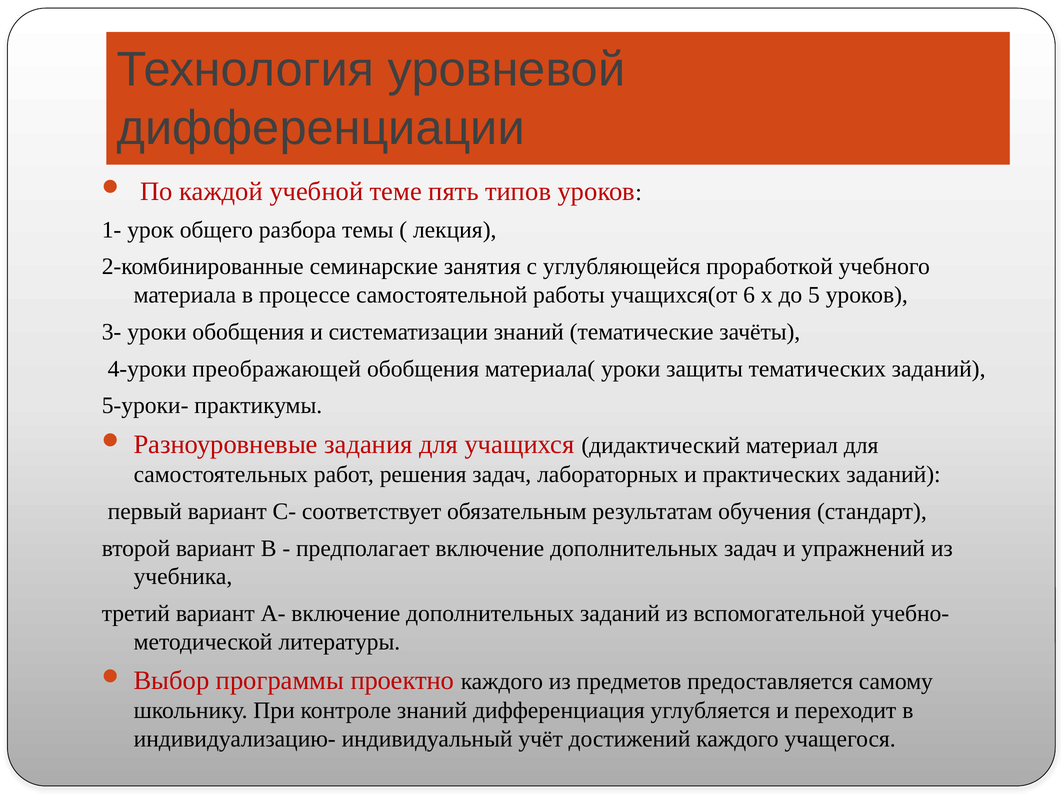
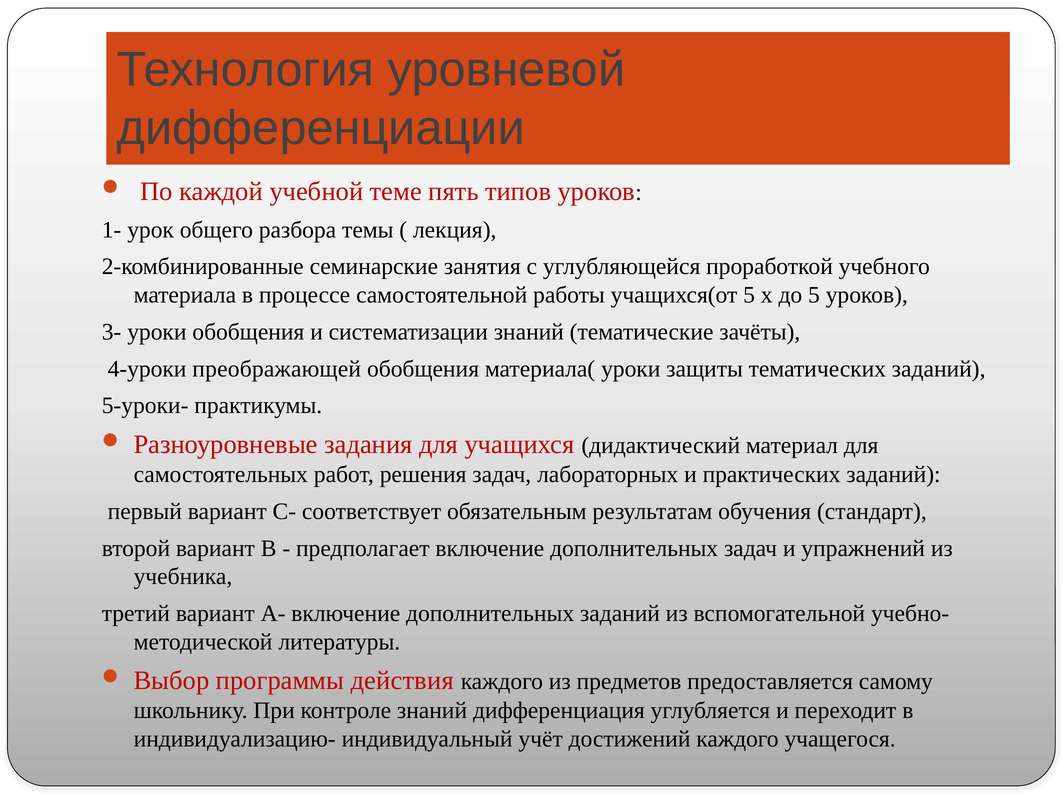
учащихся(от 6: 6 -> 5
проектно: проектно -> действия
